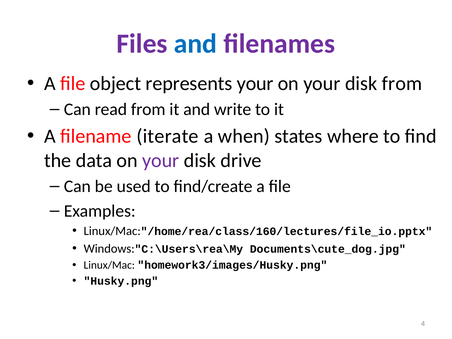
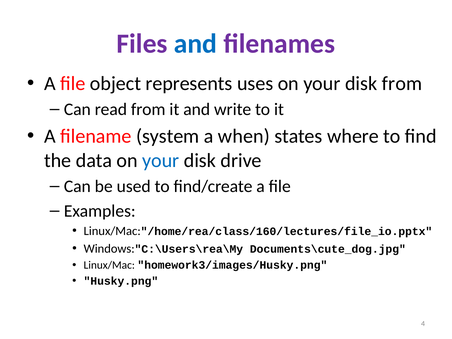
represents your: your -> uses
iterate: iterate -> system
your at (161, 160) colour: purple -> blue
